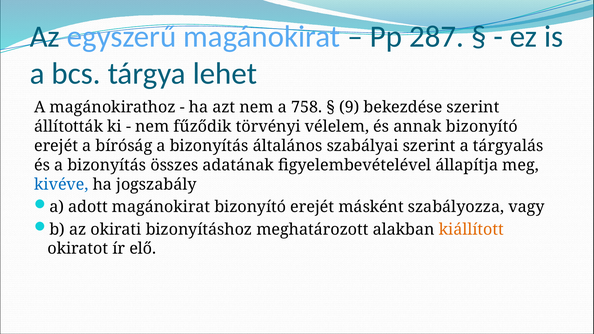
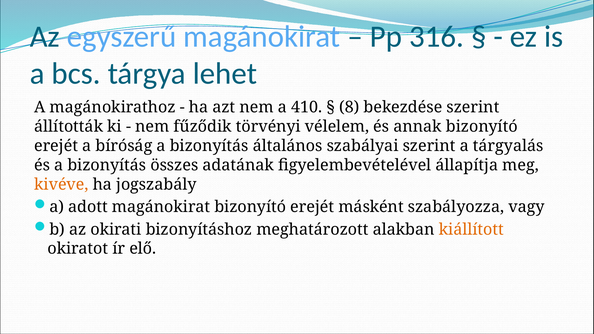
287: 287 -> 316
758: 758 -> 410
9: 9 -> 8
kivéve colour: blue -> orange
